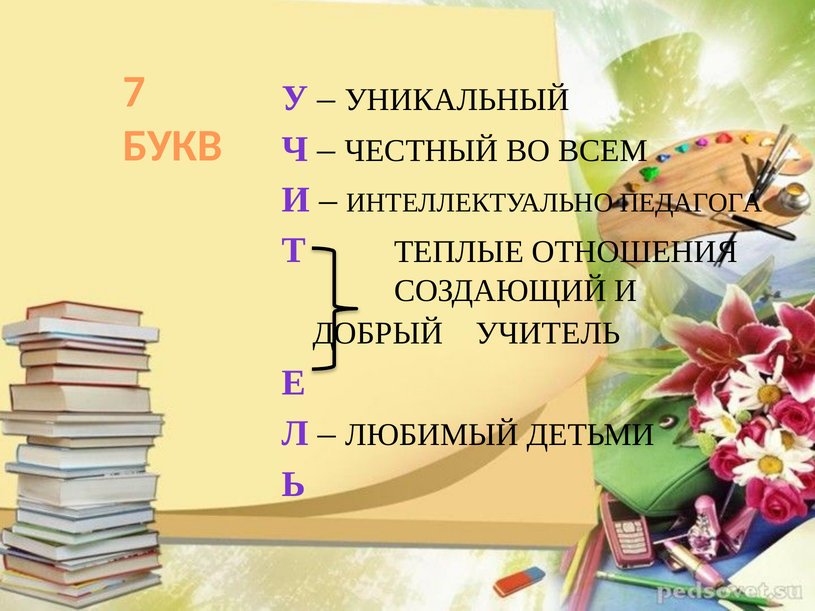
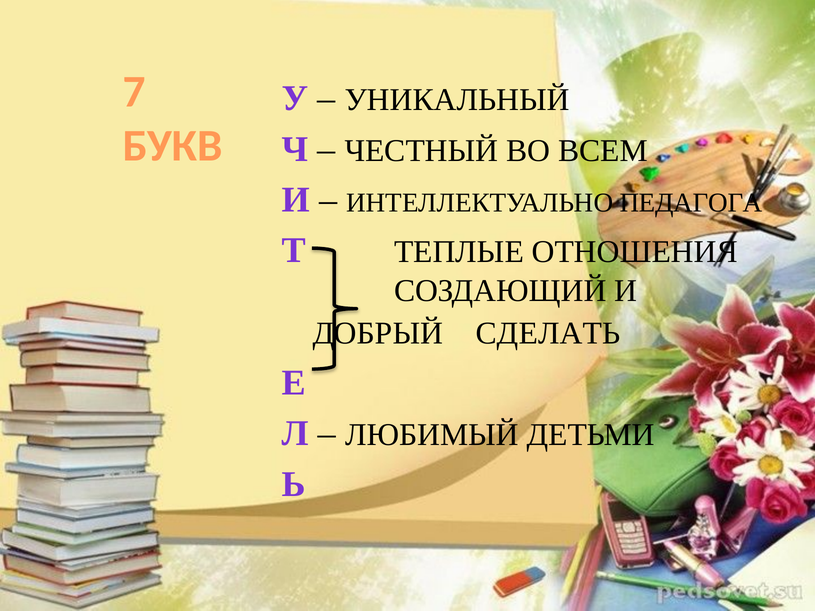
УЧИТЕЛЬ: УЧИТЕЛЬ -> СДЕЛАТЬ
